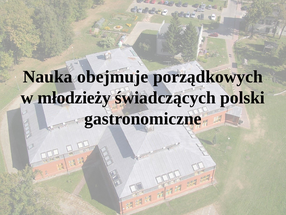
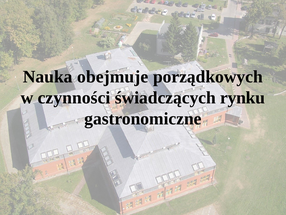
młodzieży: młodzieży -> czynności
polski: polski -> rynku
